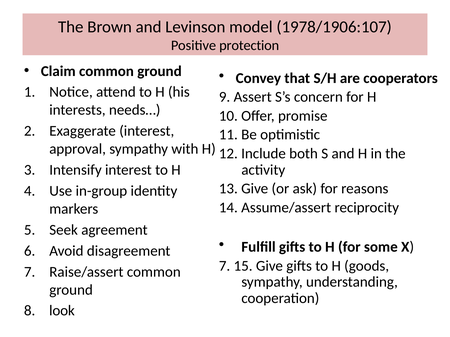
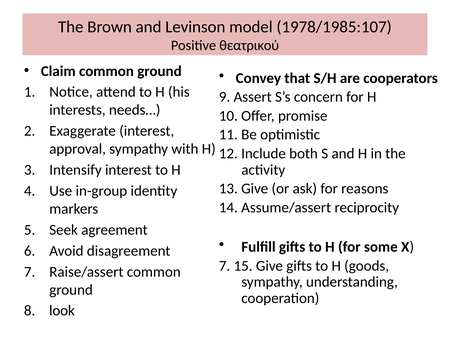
1978/1906:107: 1978/1906:107 -> 1978/1985:107
protection: protection -> θεατρικού
